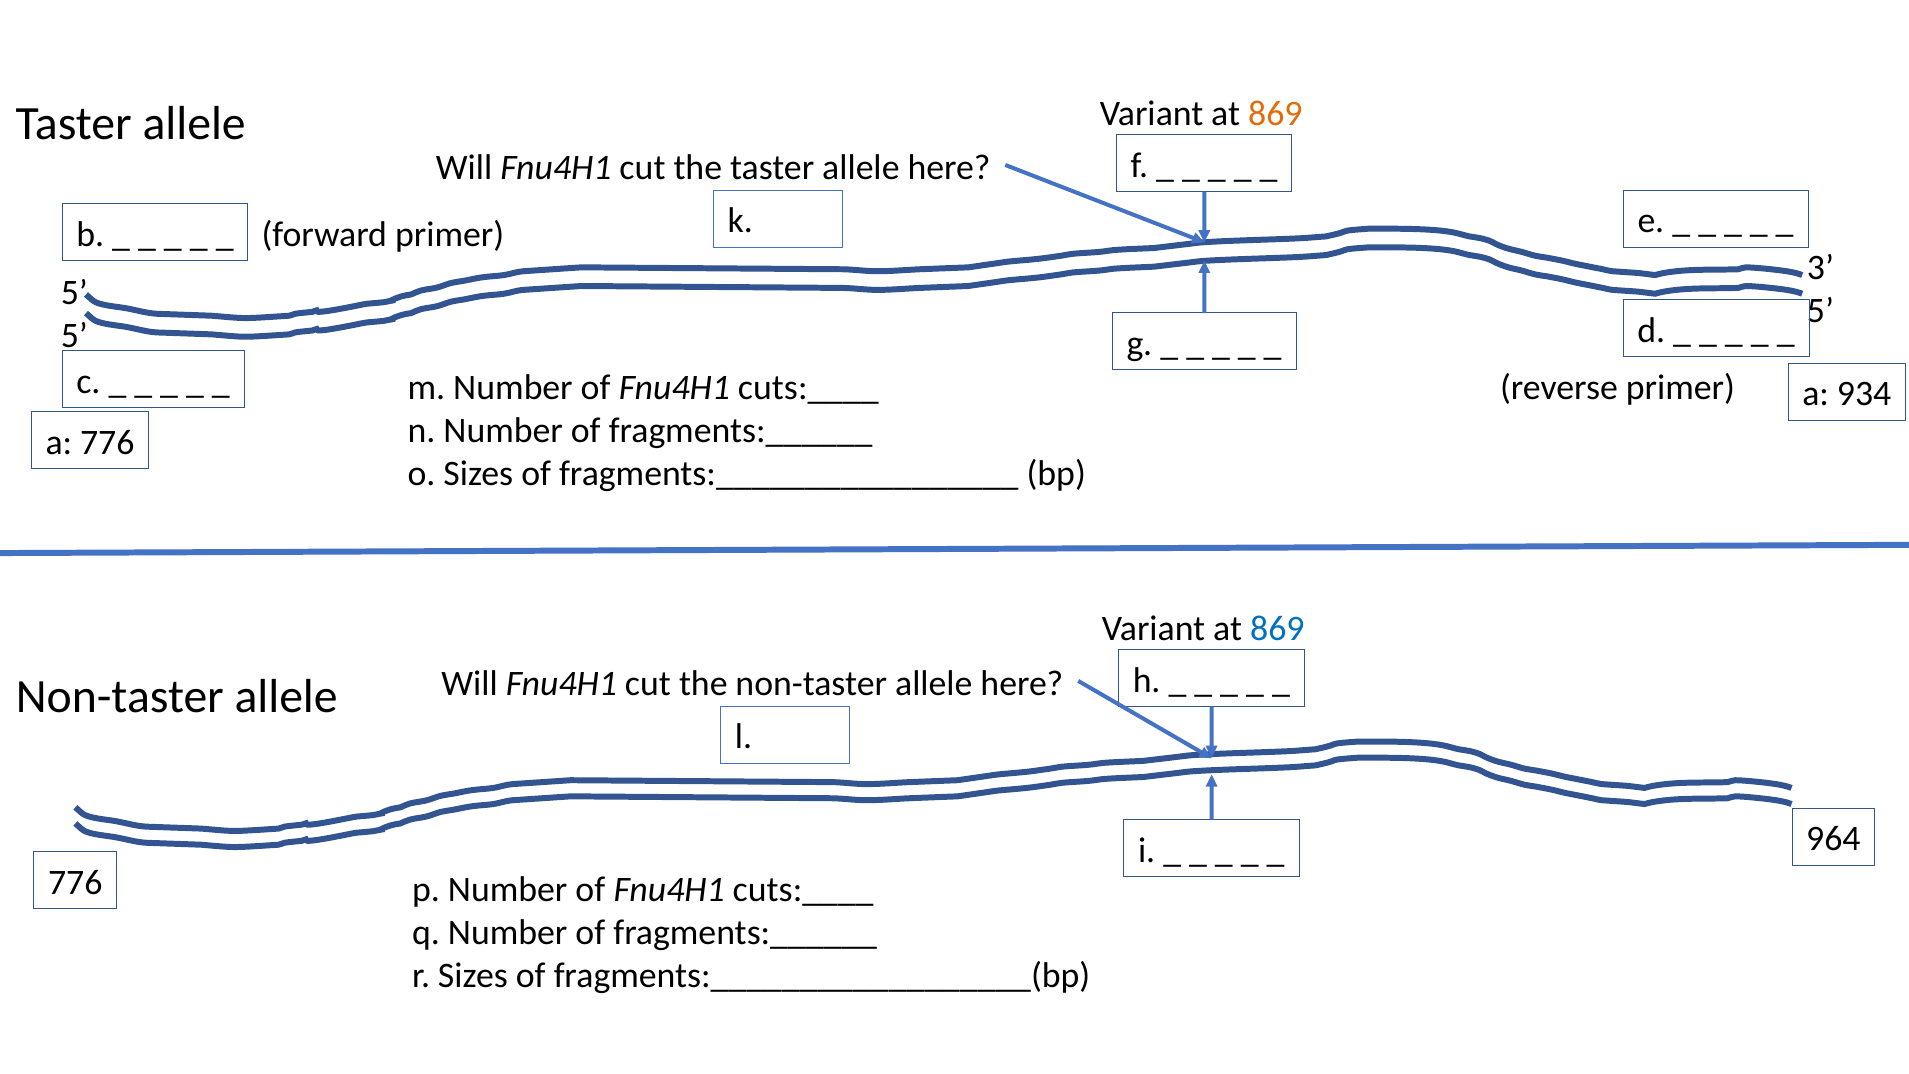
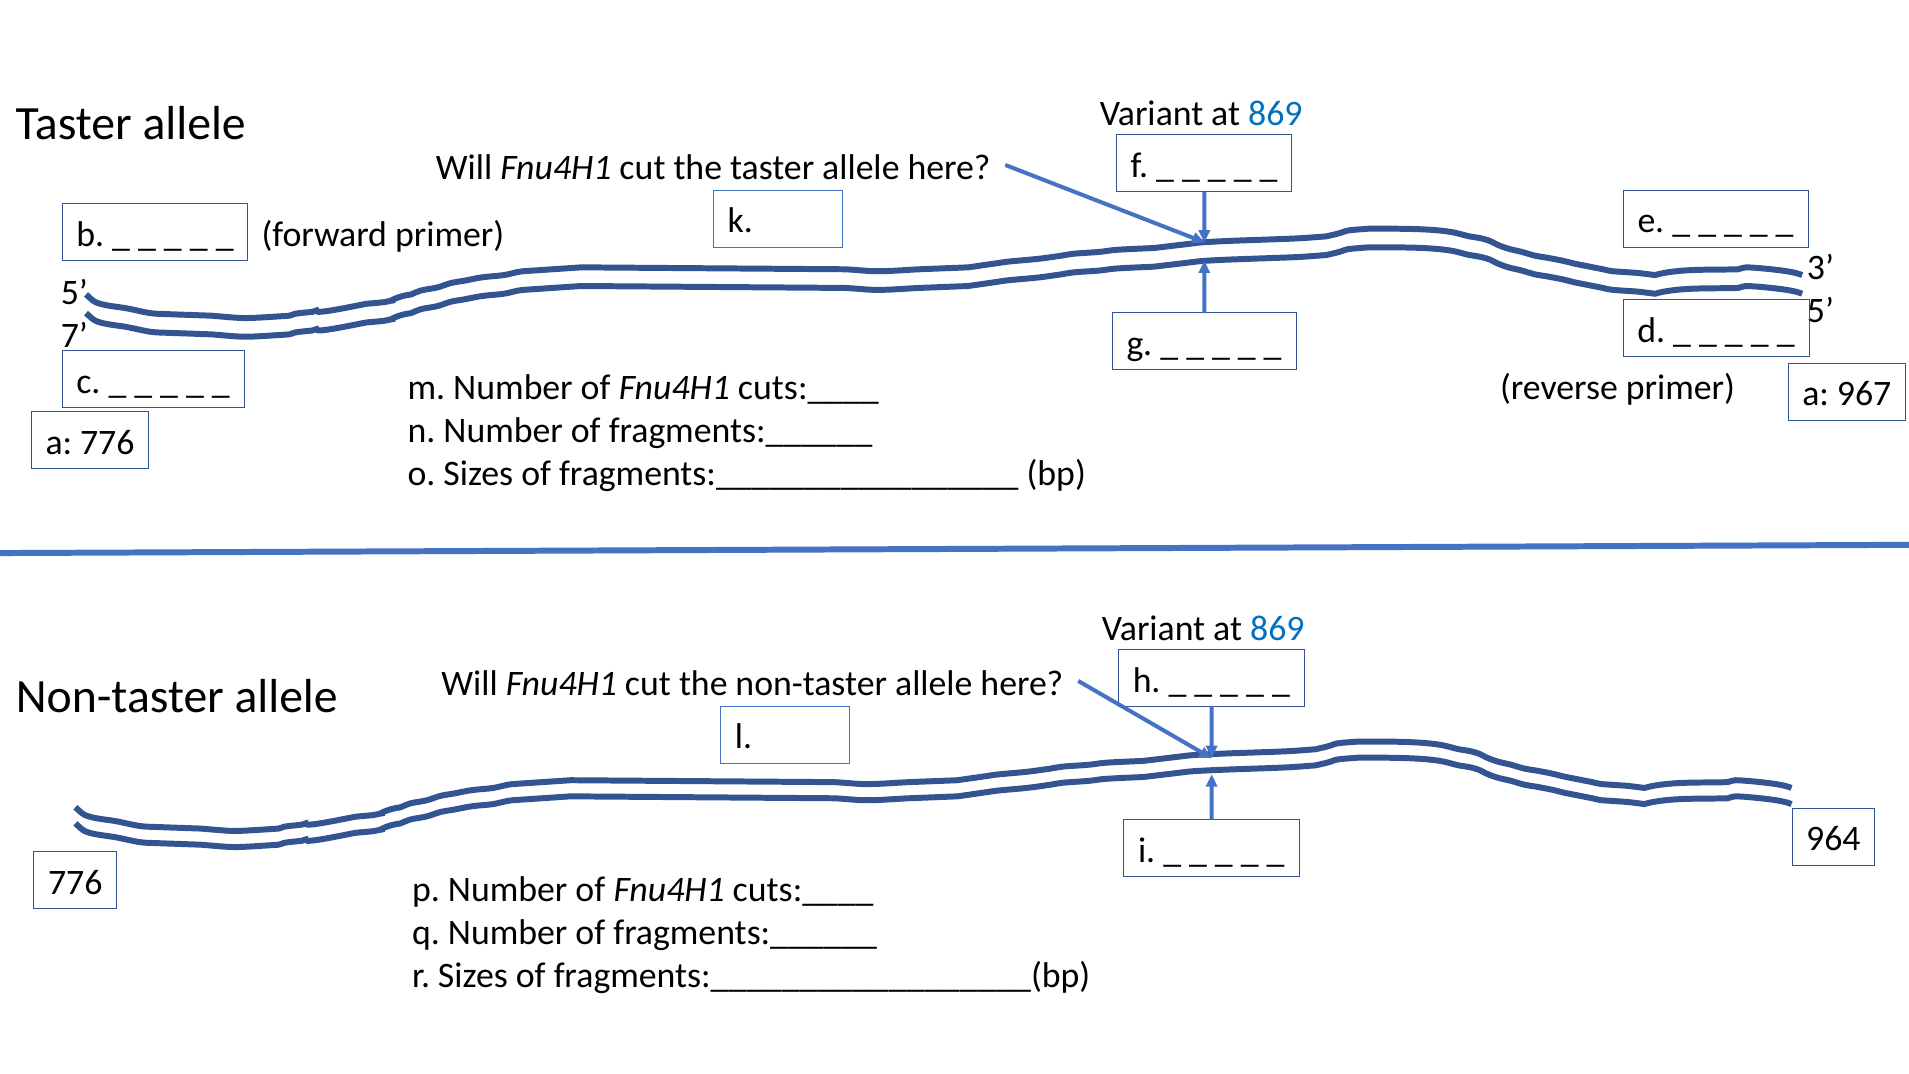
869 at (1275, 114) colour: orange -> blue
5 at (74, 336): 5 -> 7
934: 934 -> 967
